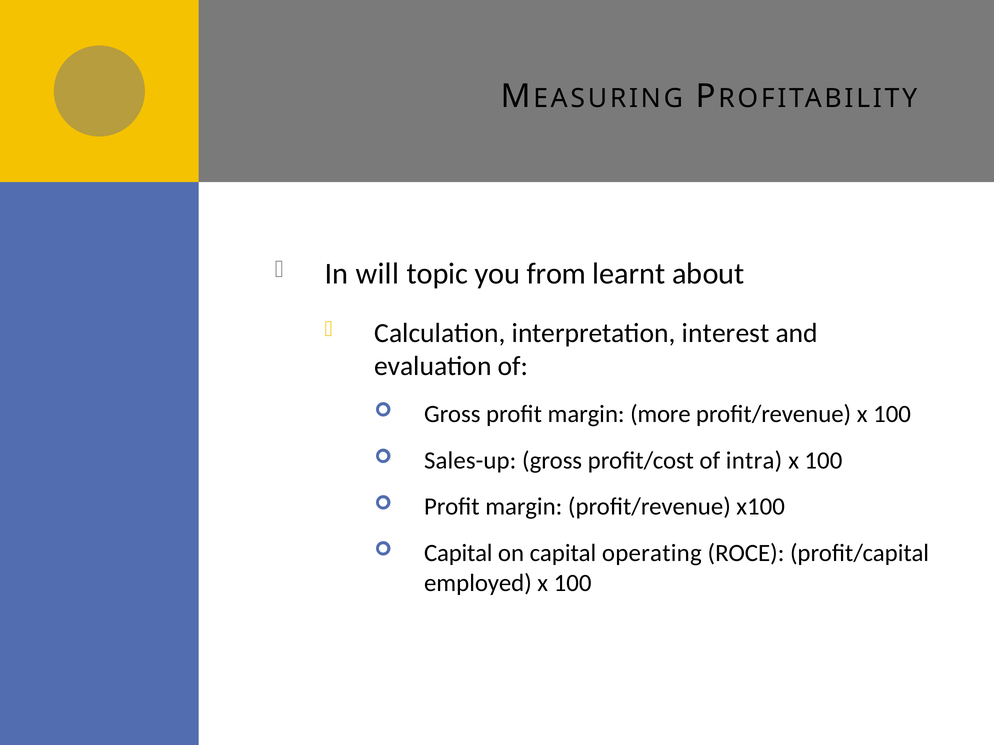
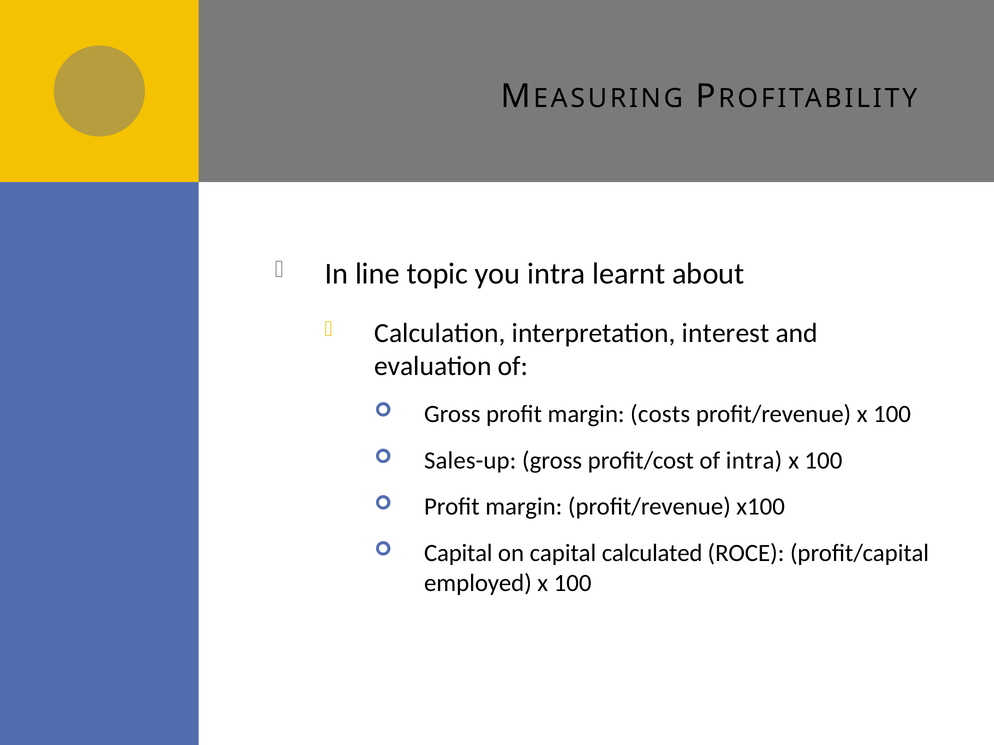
will: will -> line
you from: from -> intra
more: more -> costs
operating: operating -> calculated
